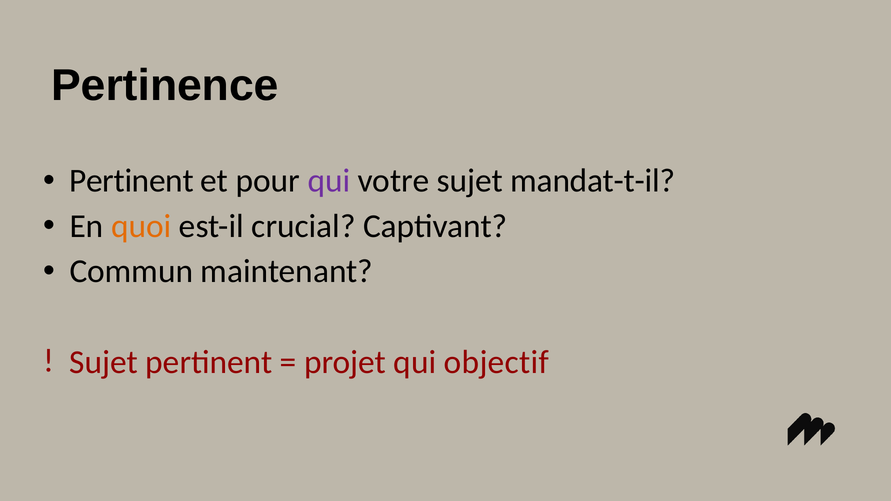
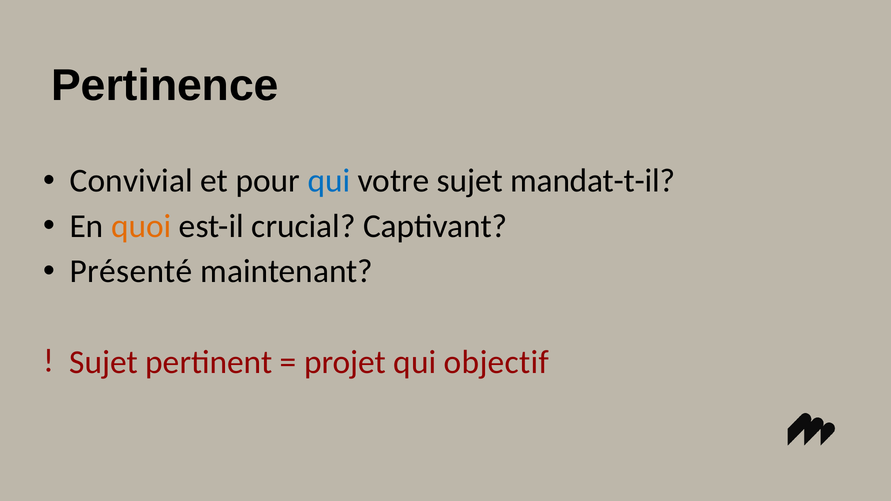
Pertinent at (131, 181): Pertinent -> Convivial
qui at (329, 181) colour: purple -> blue
Commun: Commun -> Présenté
